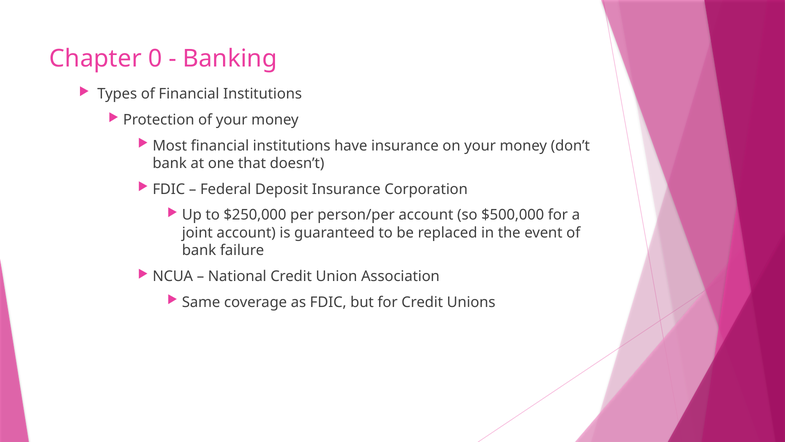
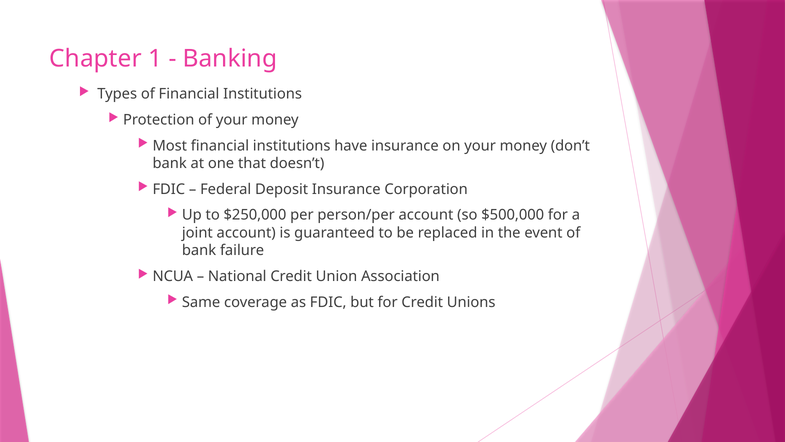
0: 0 -> 1
